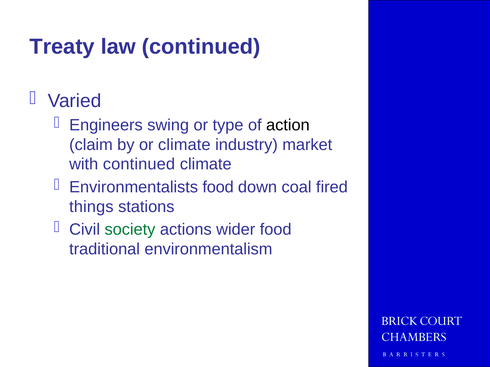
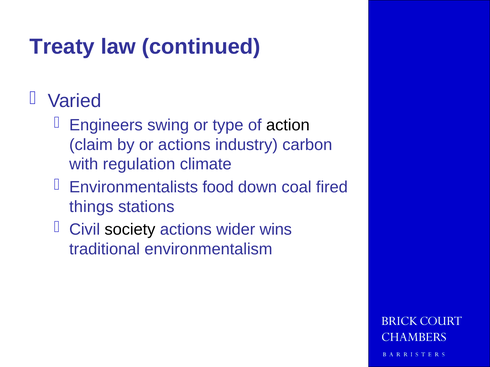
or climate: climate -> actions
market: market -> carbon
with continued: continued -> regulation
society colour: green -> black
wider food: food -> wins
